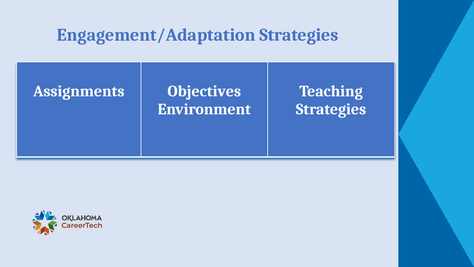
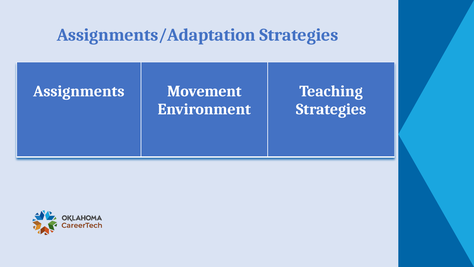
Engagement/Adaptation: Engagement/Adaptation -> Assignments/Adaptation
Objectives: Objectives -> Movement
